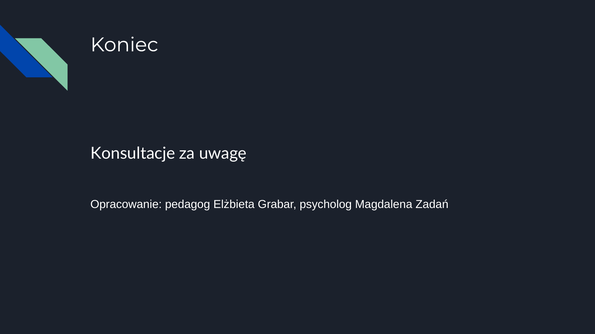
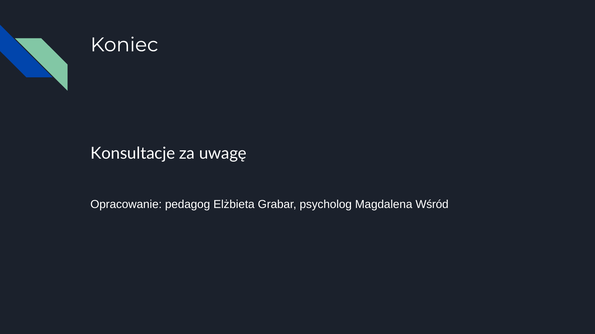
Zadań: Zadań -> Wśród
